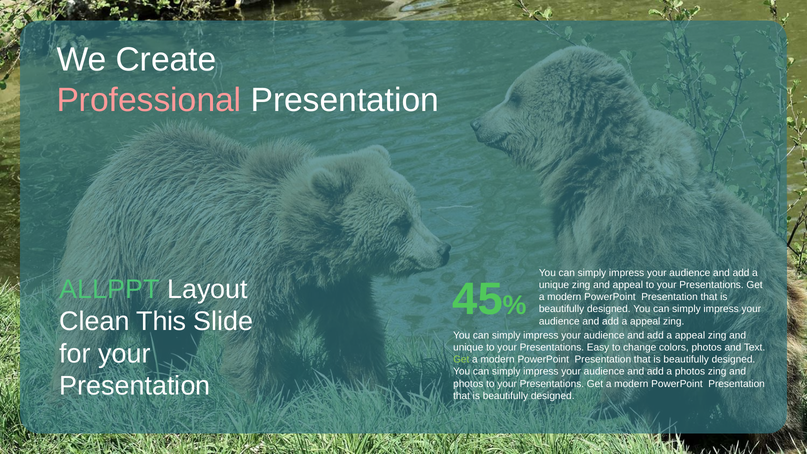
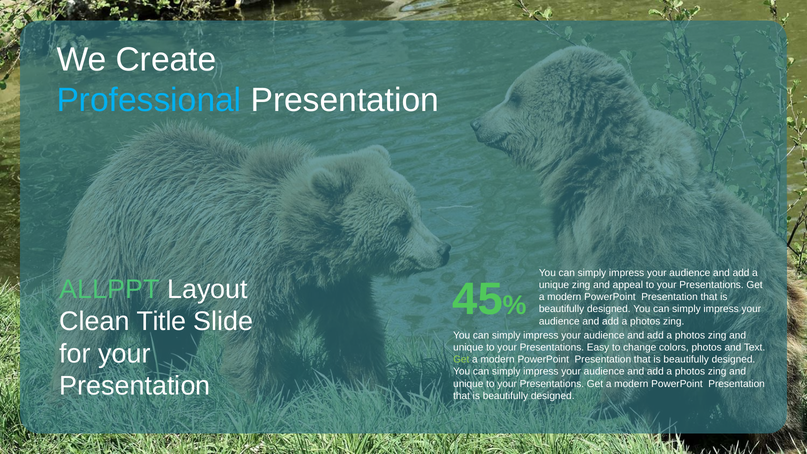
Professional colour: pink -> light blue
This: This -> Title
appeal at (645, 321): appeal -> photos
appeal at (690, 335): appeal -> photos
photos at (468, 384): photos -> unique
